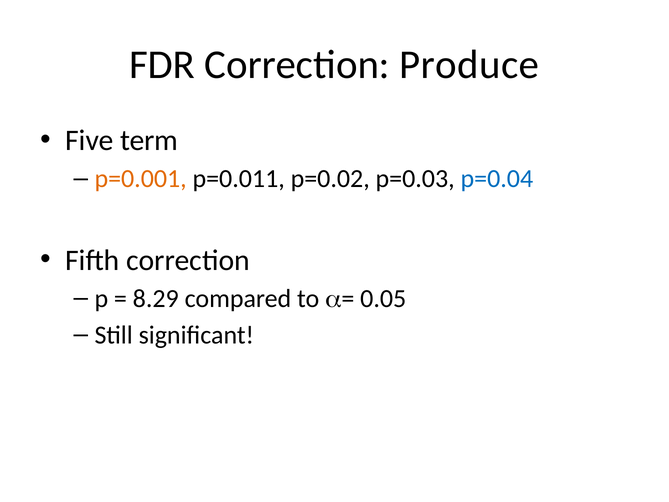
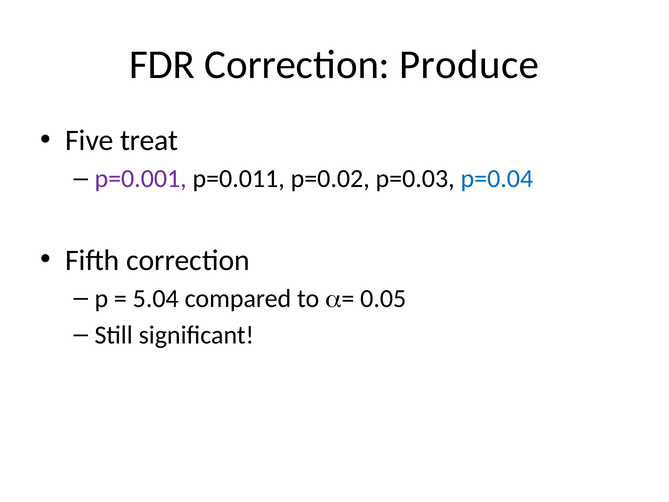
term: term -> treat
p=0.001 colour: orange -> purple
8.29: 8.29 -> 5.04
